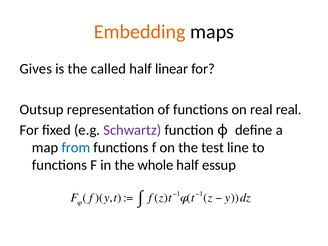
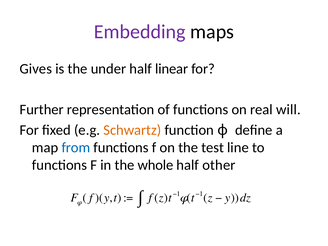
Embedding colour: orange -> purple
called: called -> under
Outsup: Outsup -> Further
real real: real -> will
Schwartz colour: purple -> orange
essup: essup -> other
